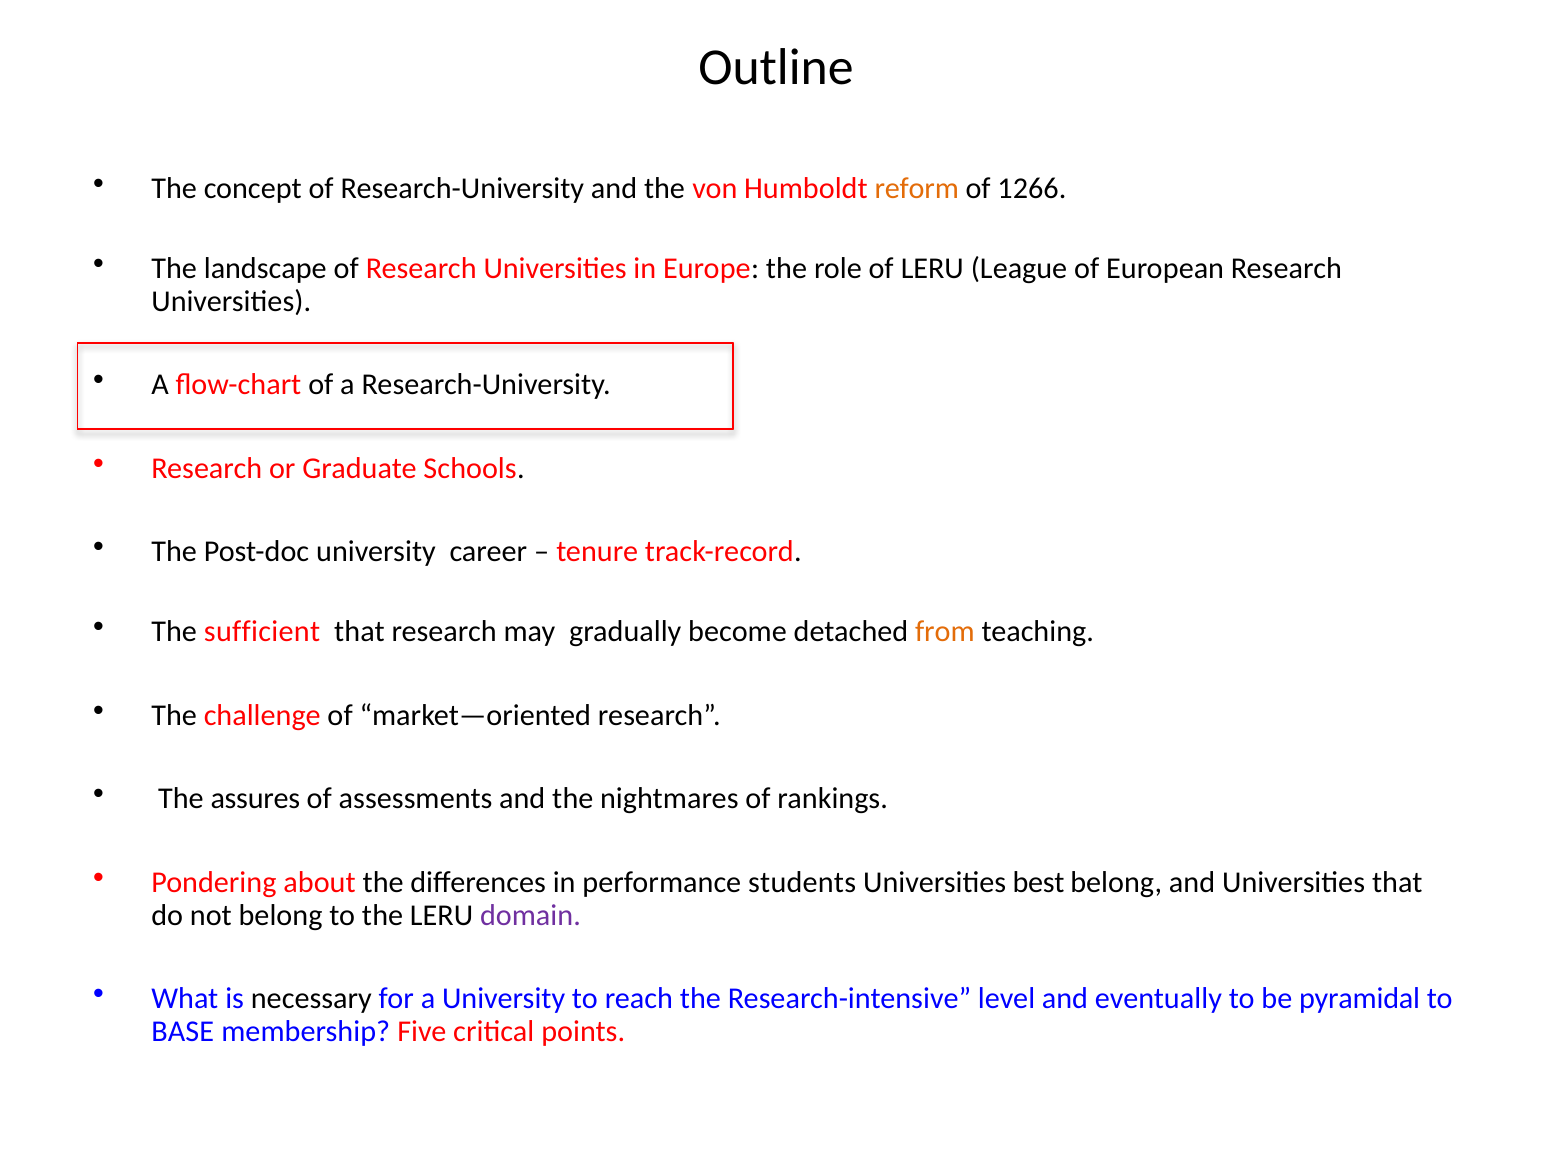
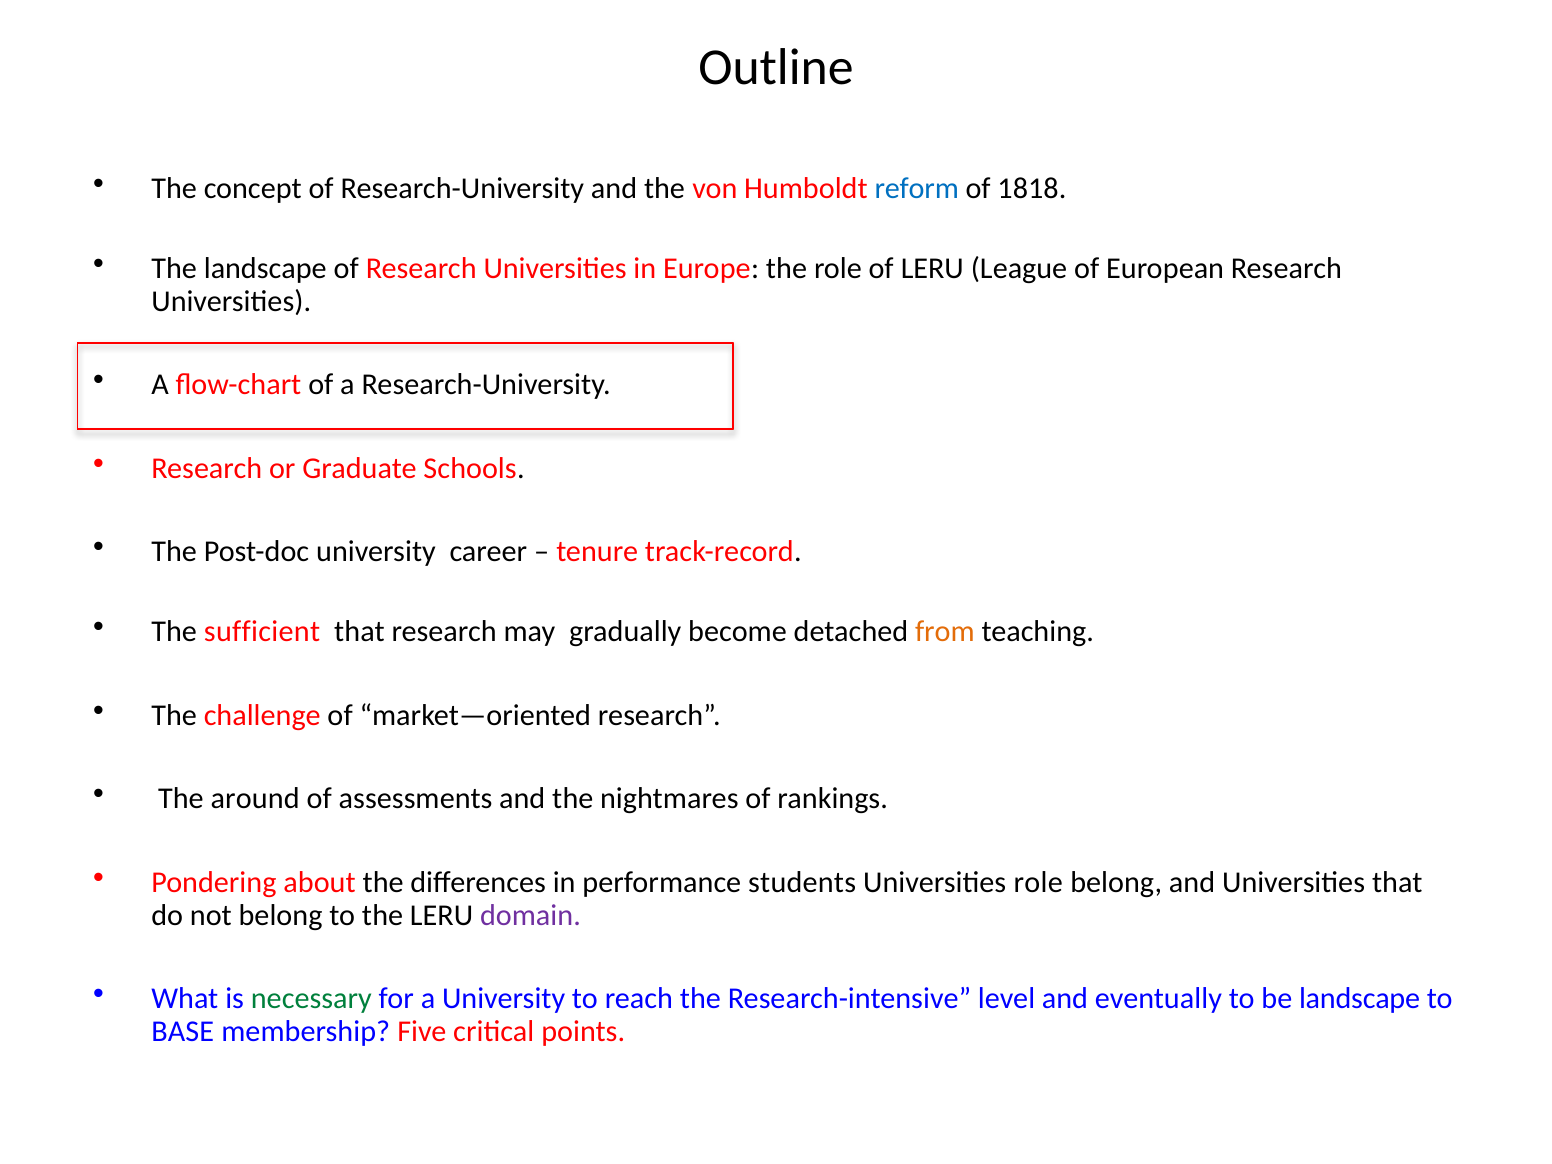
reform colour: orange -> blue
1266: 1266 -> 1818
assures: assures -> around
Universities best: best -> role
necessary colour: black -> green
be pyramidal: pyramidal -> landscape
